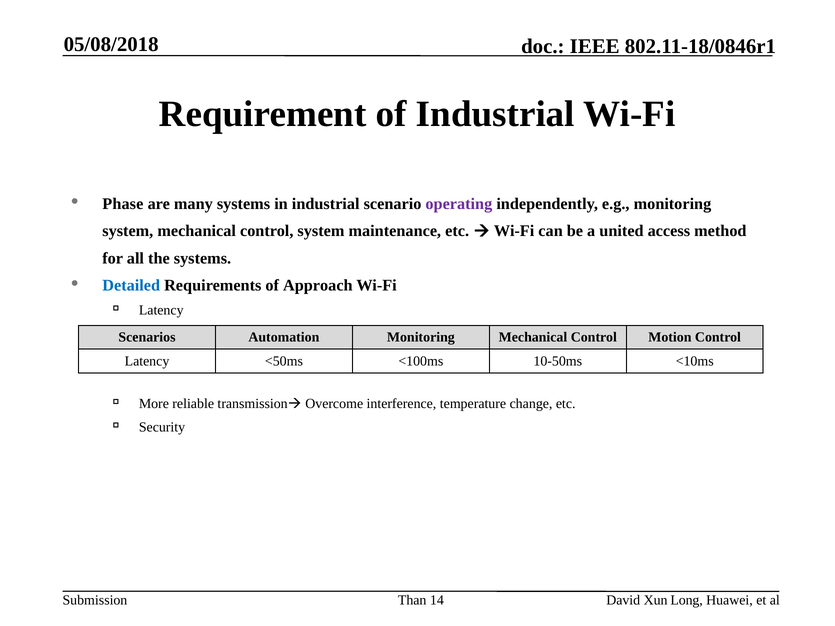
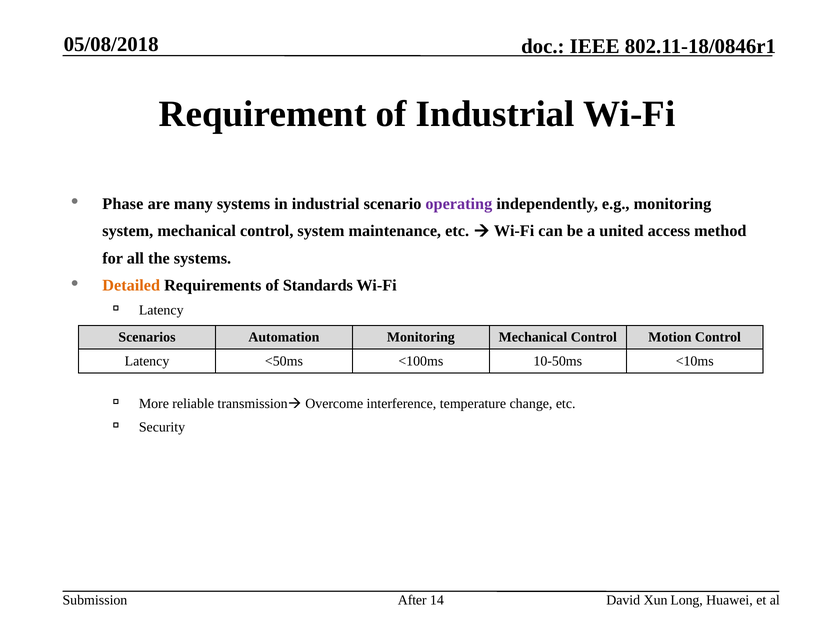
Detailed colour: blue -> orange
Approach: Approach -> Standards
Than: Than -> After
